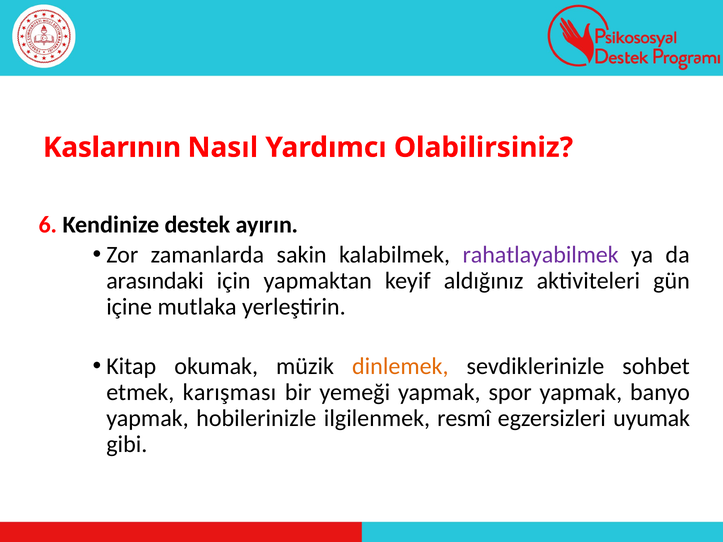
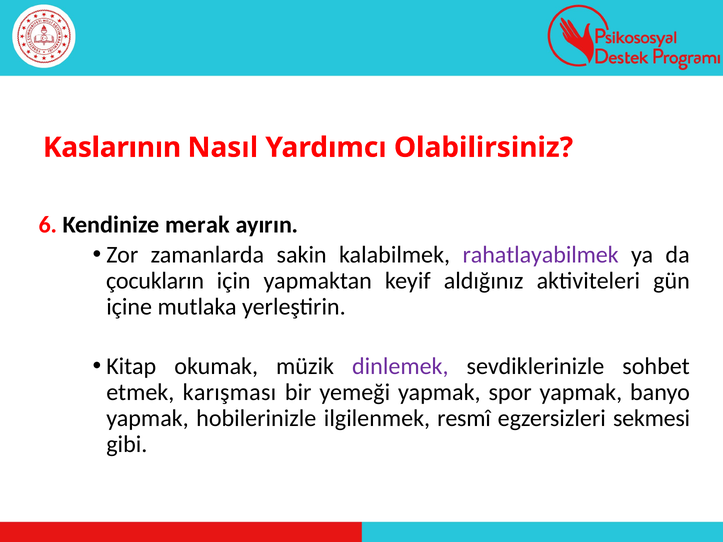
destek: destek -> merak
arasındaki: arasındaki -> çocukların
dinlemek colour: orange -> purple
uyumak: uyumak -> sekmesi
